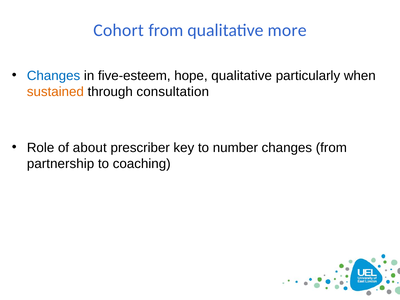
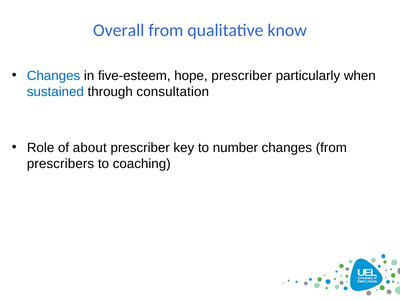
Cohort: Cohort -> Overall
more: more -> know
hope qualitative: qualitative -> prescriber
sustained colour: orange -> blue
partnership: partnership -> prescribers
